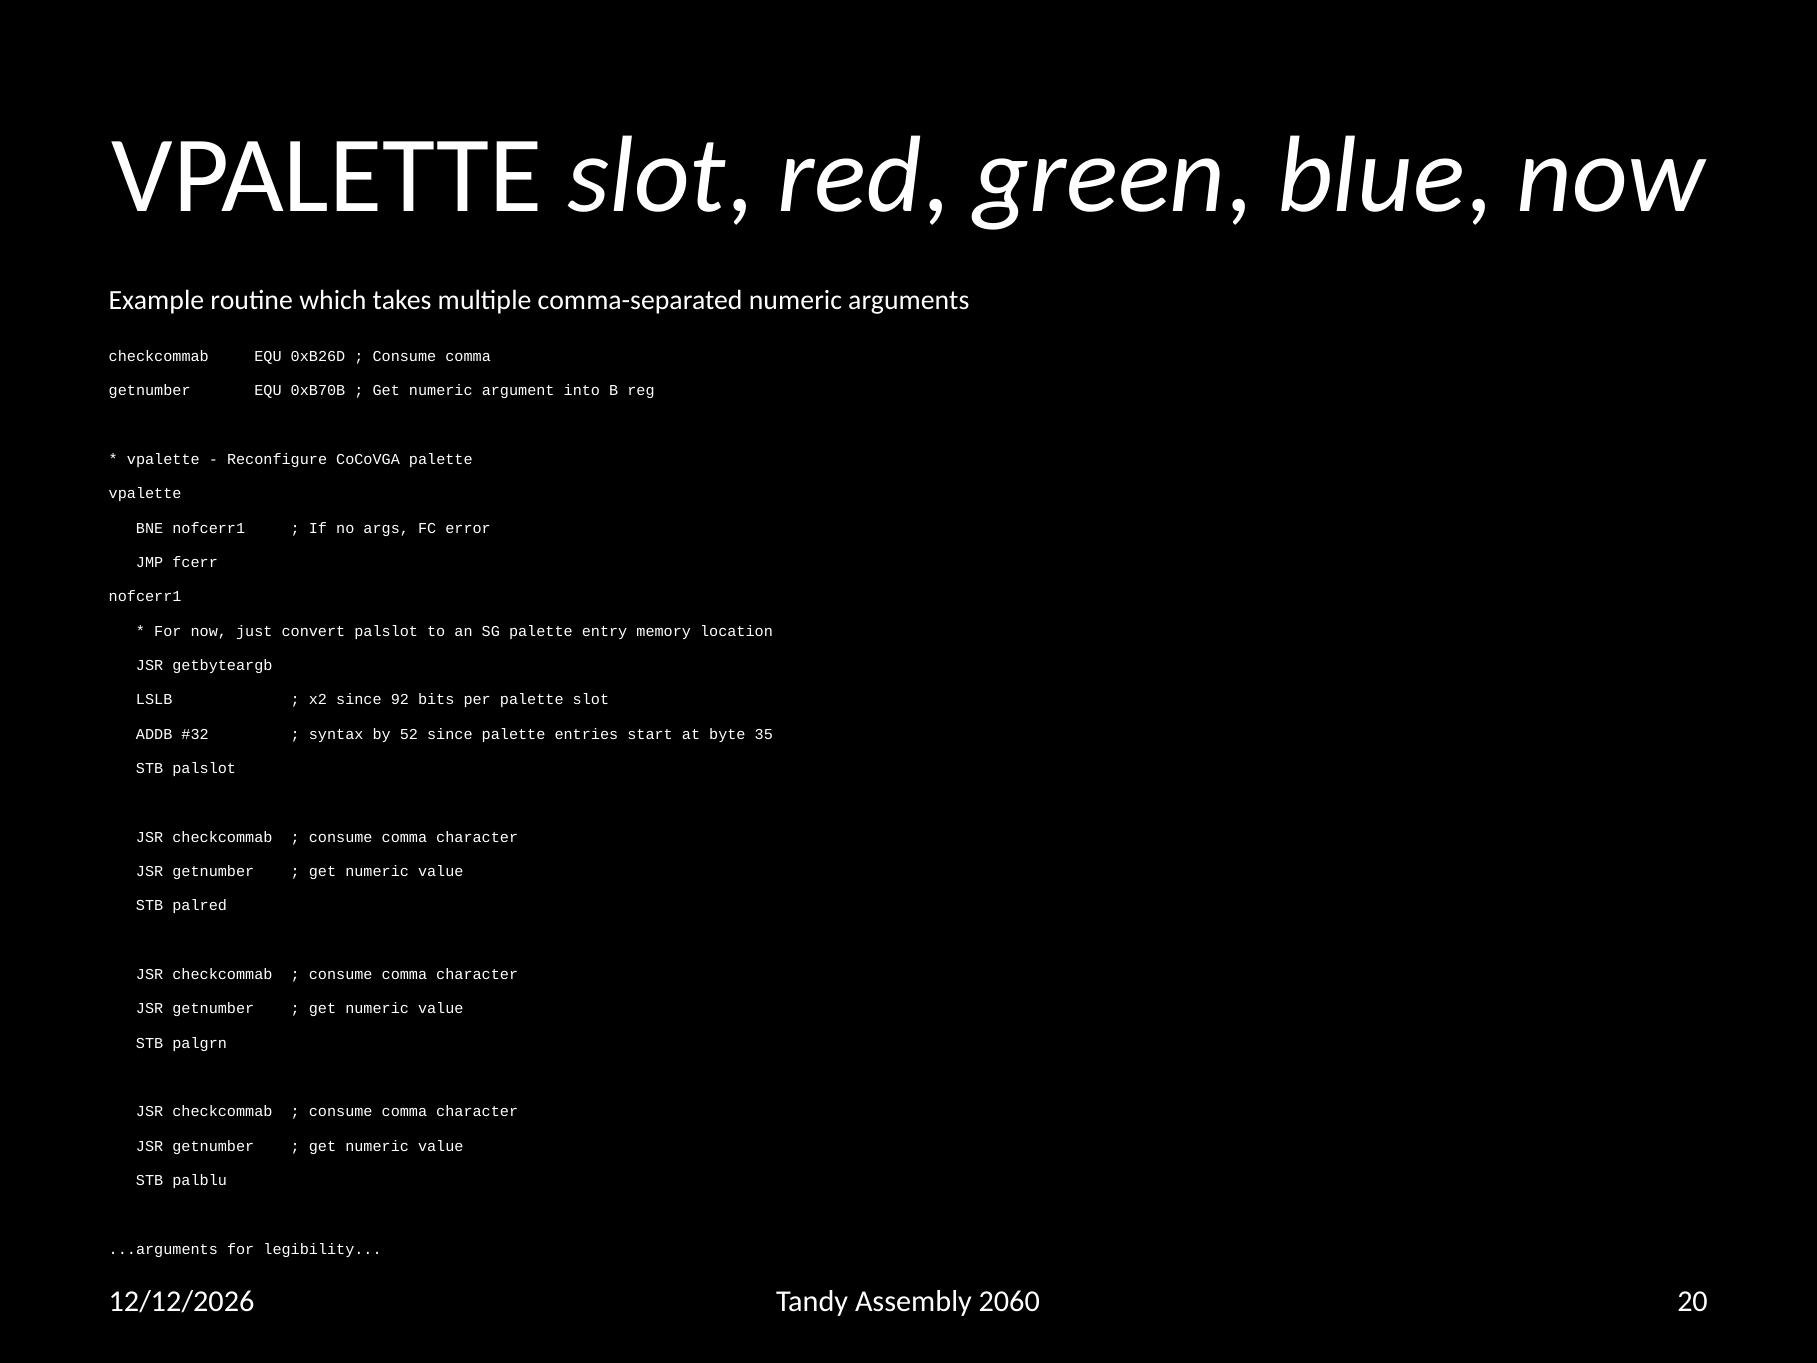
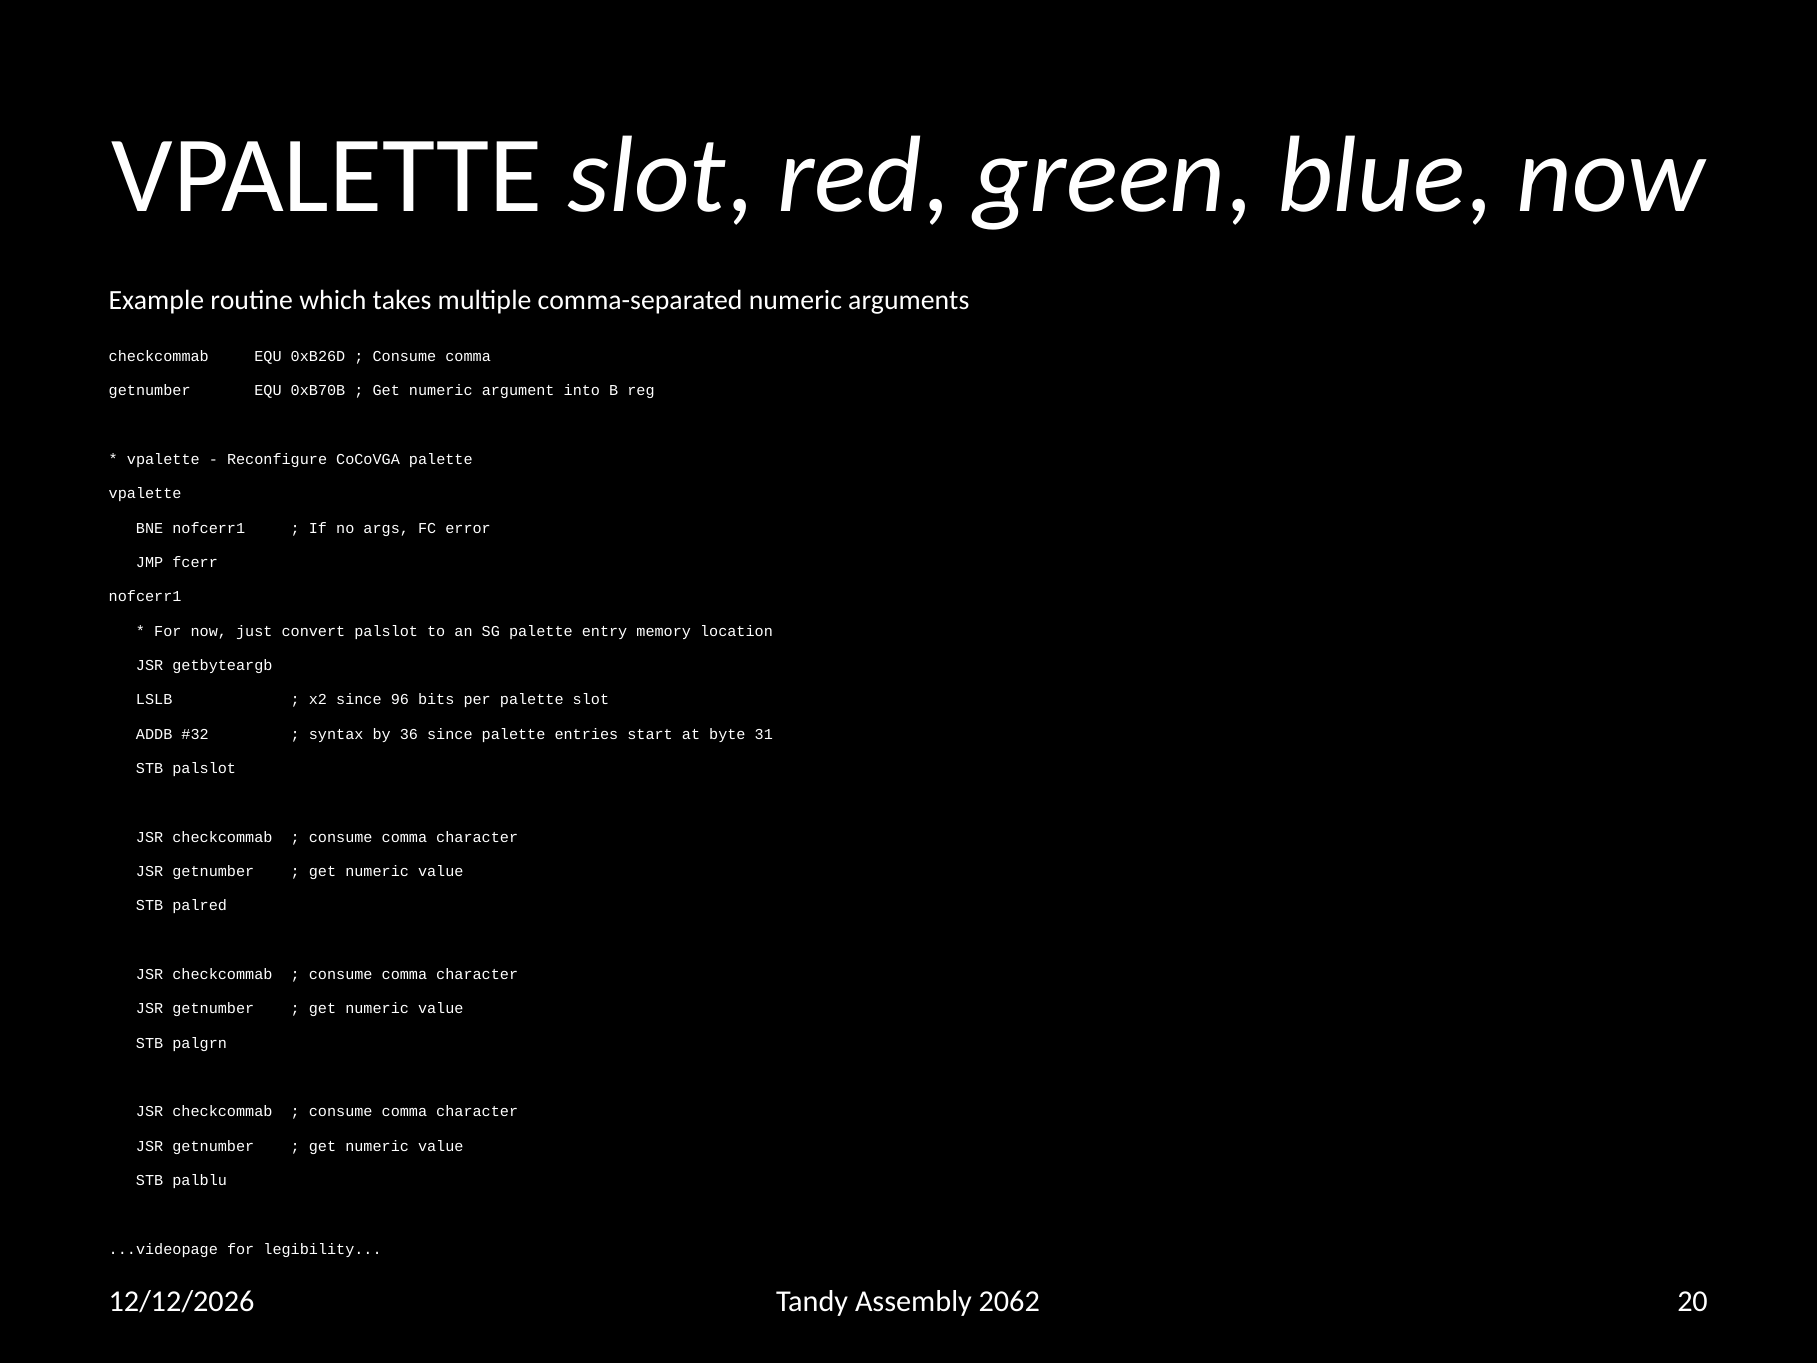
92: 92 -> 96
52: 52 -> 36
35: 35 -> 31
...arguments: ...arguments -> ...videopage
2060: 2060 -> 2062
